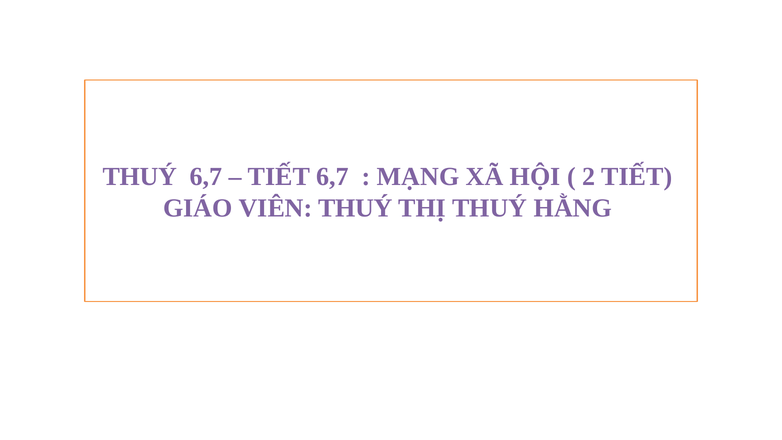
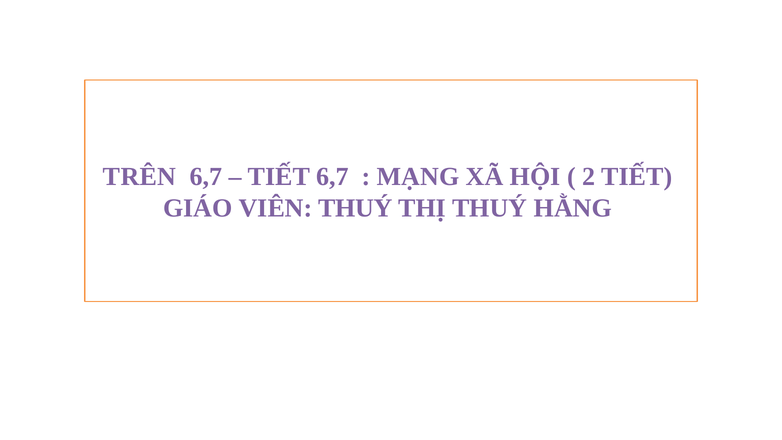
THUÝ at (140, 177): THUÝ -> TRÊN
